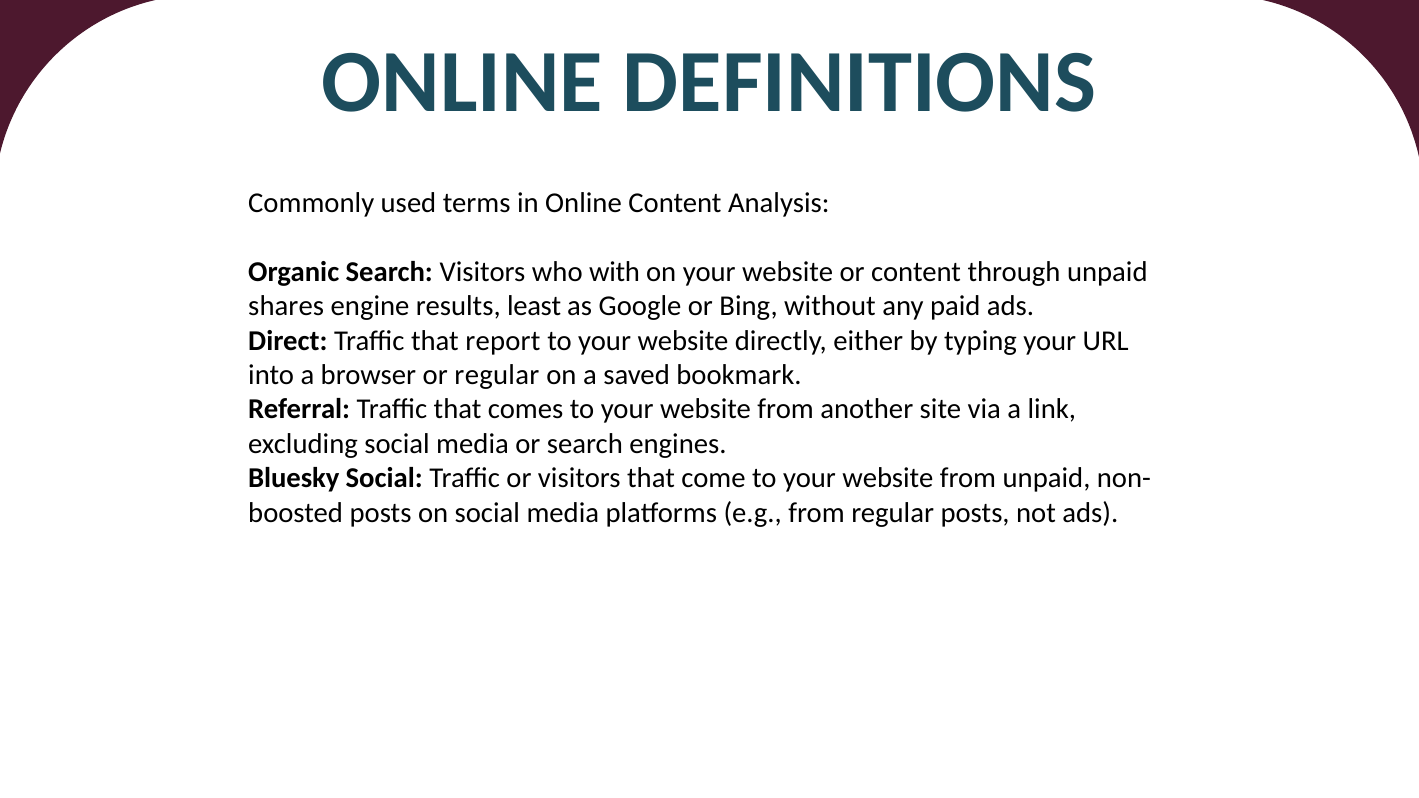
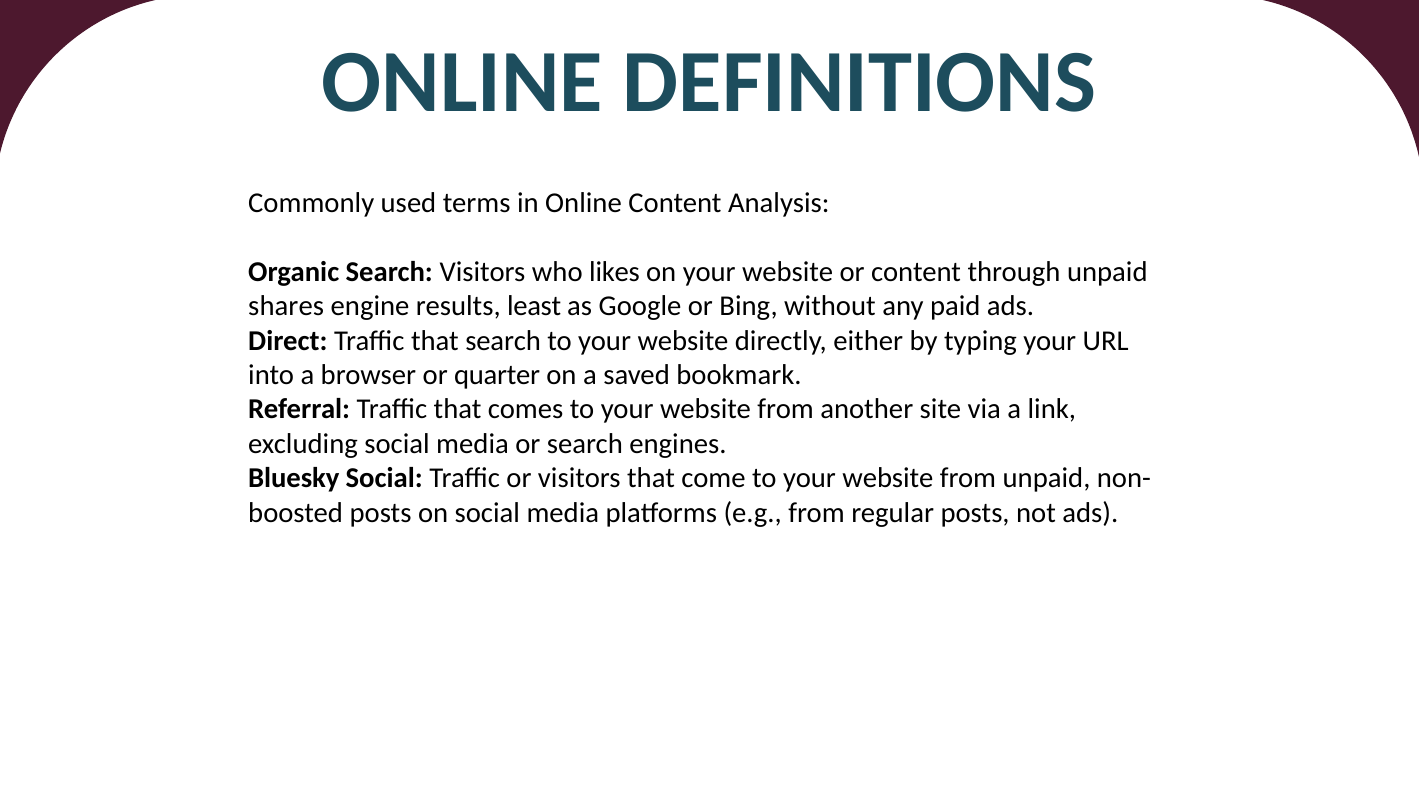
with: with -> likes
that report: report -> search
or regular: regular -> quarter
